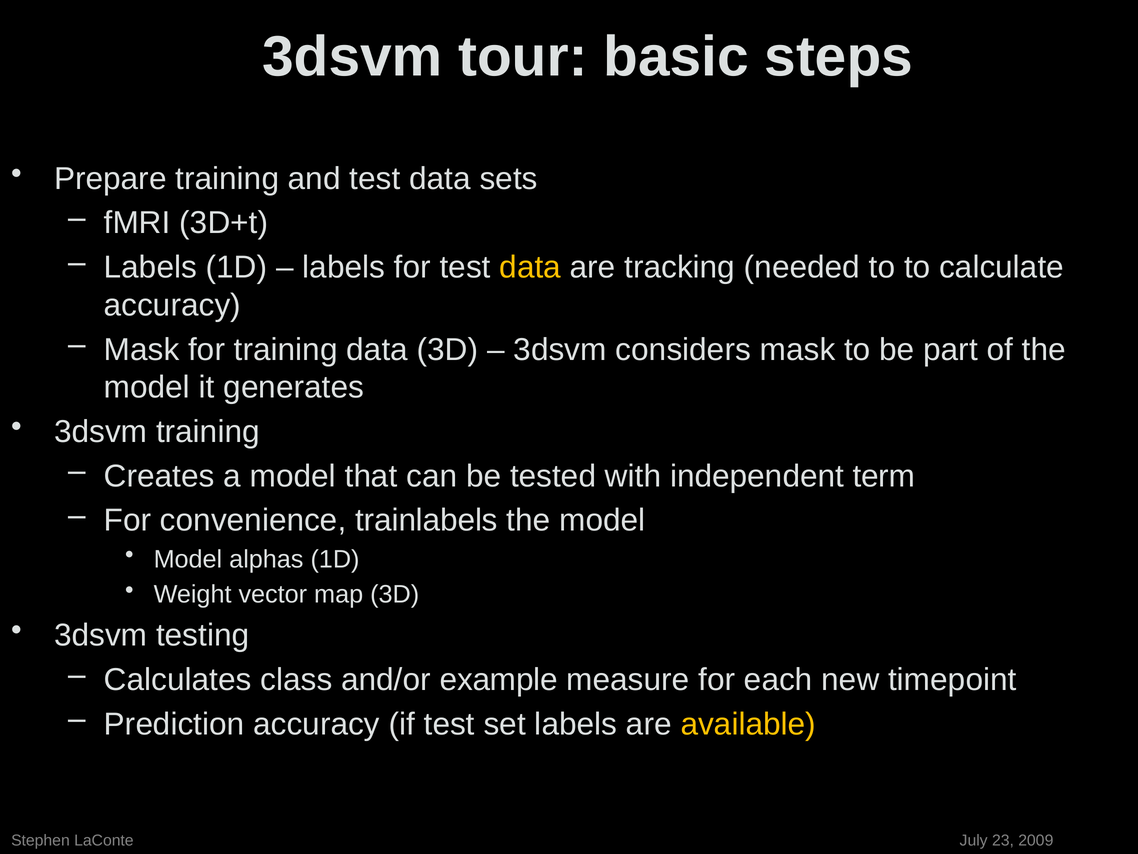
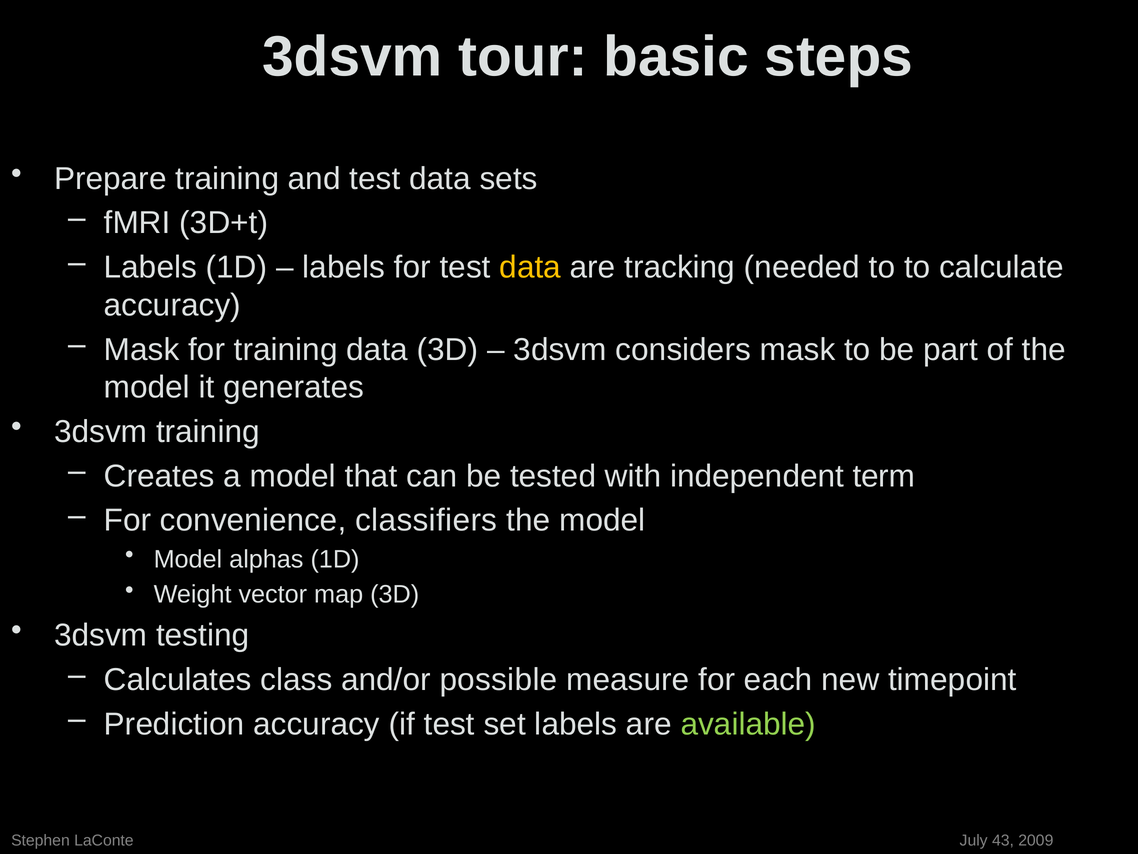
trainlabels: trainlabels -> classifiers
example: example -> possible
available colour: yellow -> light green
23: 23 -> 43
